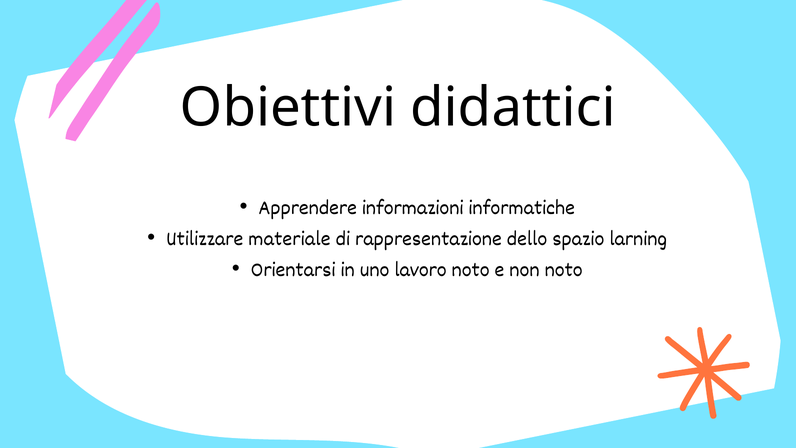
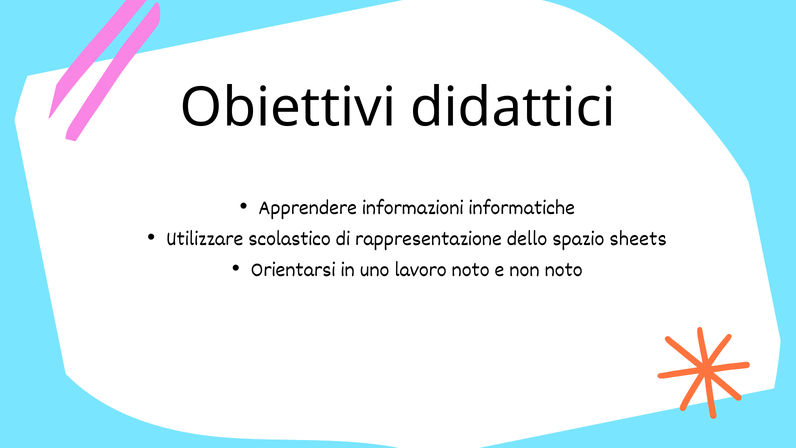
materiale: materiale -> scolastico
larning: larning -> sheets
